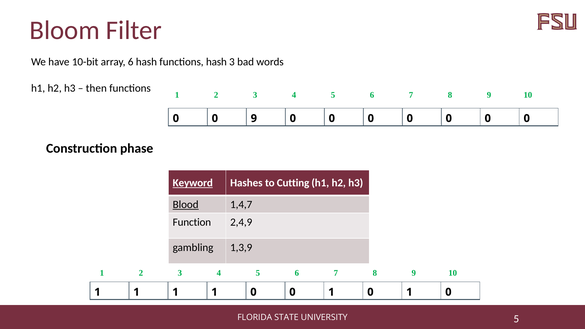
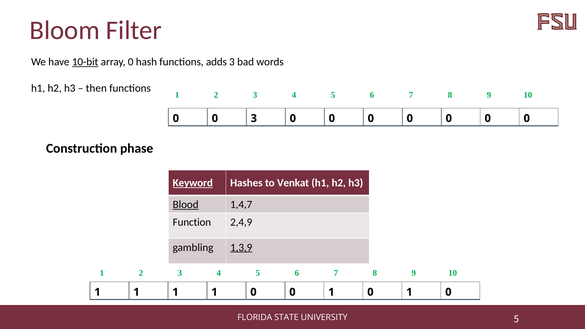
10-bit underline: none -> present
array 6: 6 -> 0
functions hash: hash -> adds
0 9: 9 -> 3
Cutting: Cutting -> Venkat
1,3,9 underline: none -> present
